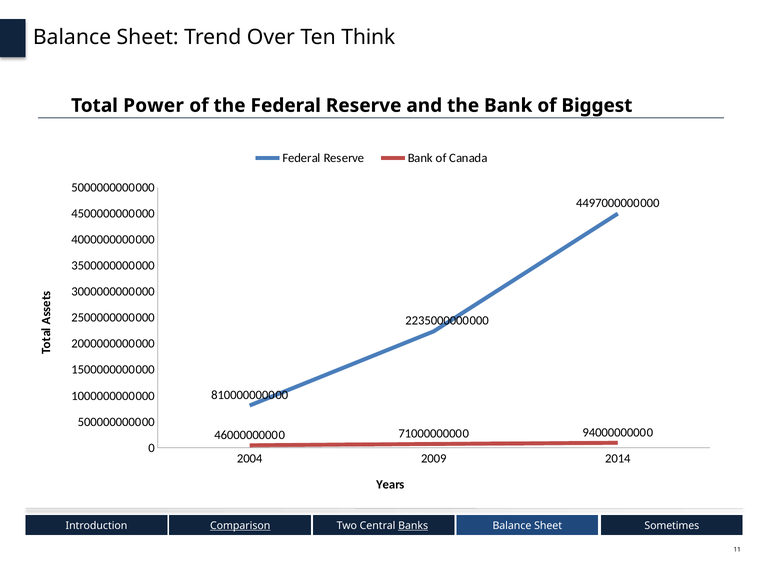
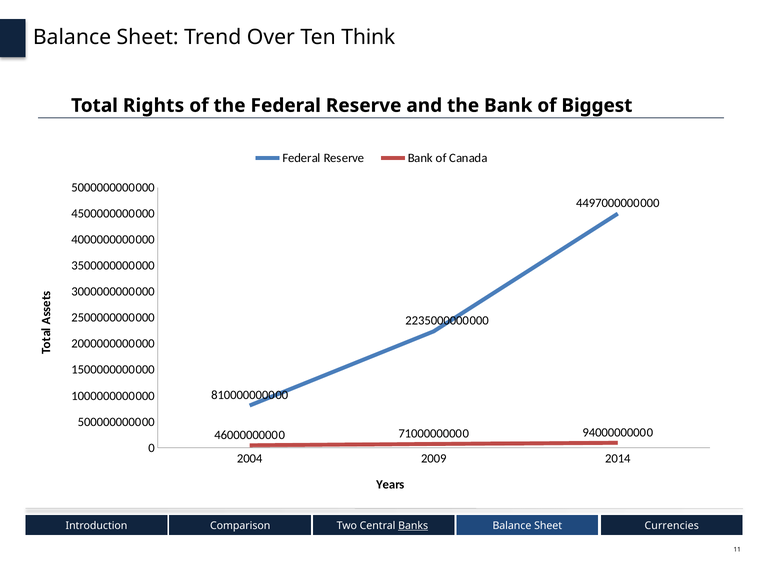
Power: Power -> Rights
Comparison underline: present -> none
Sometimes: Sometimes -> Currencies
